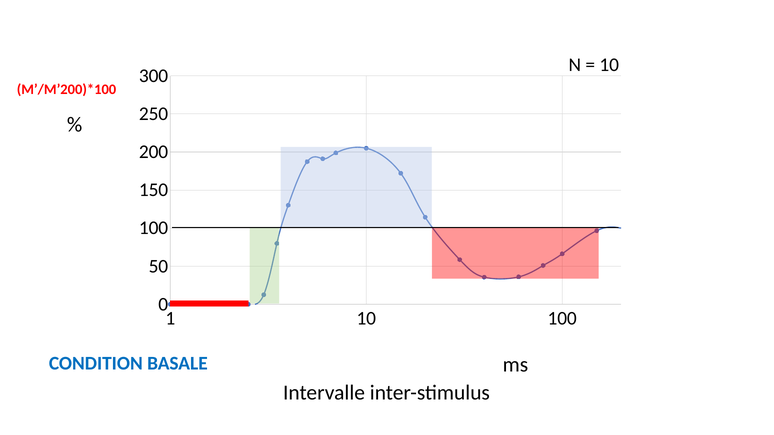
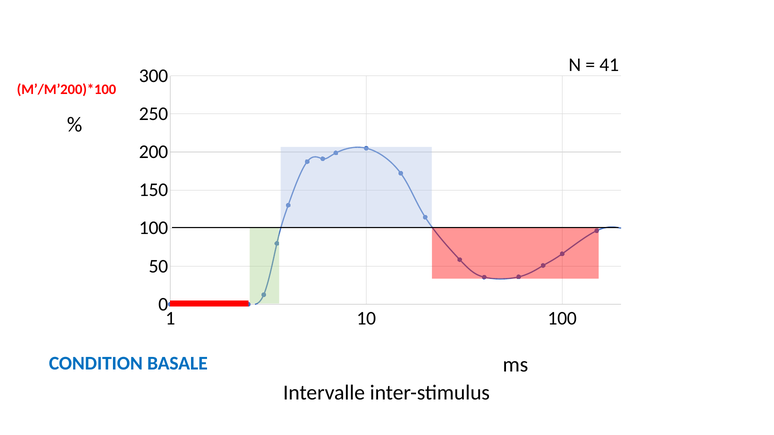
10 at (609, 65): 10 -> 41
